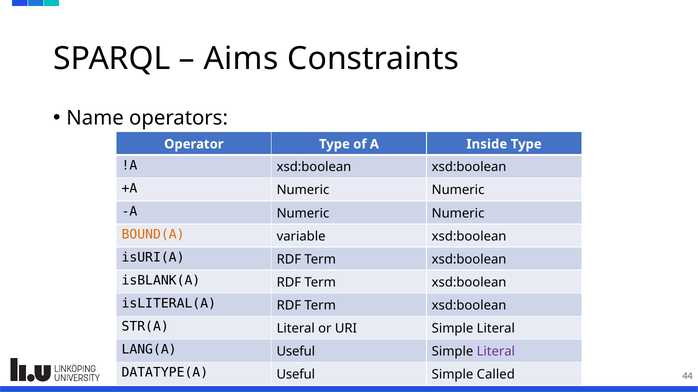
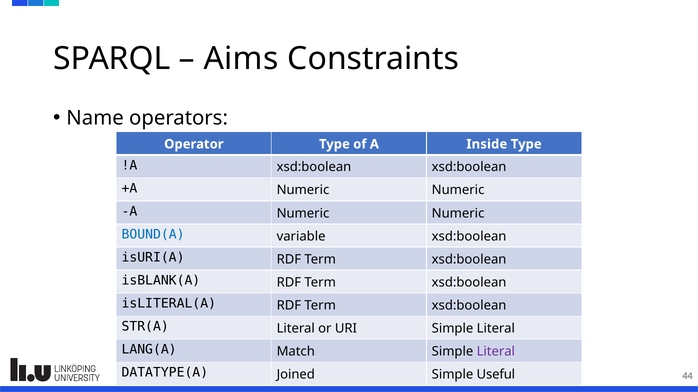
BOUND(A colour: orange -> blue
LANG(A Useful: Useful -> Match
DATATYPE(A Useful: Useful -> Joined
Called: Called -> Useful
